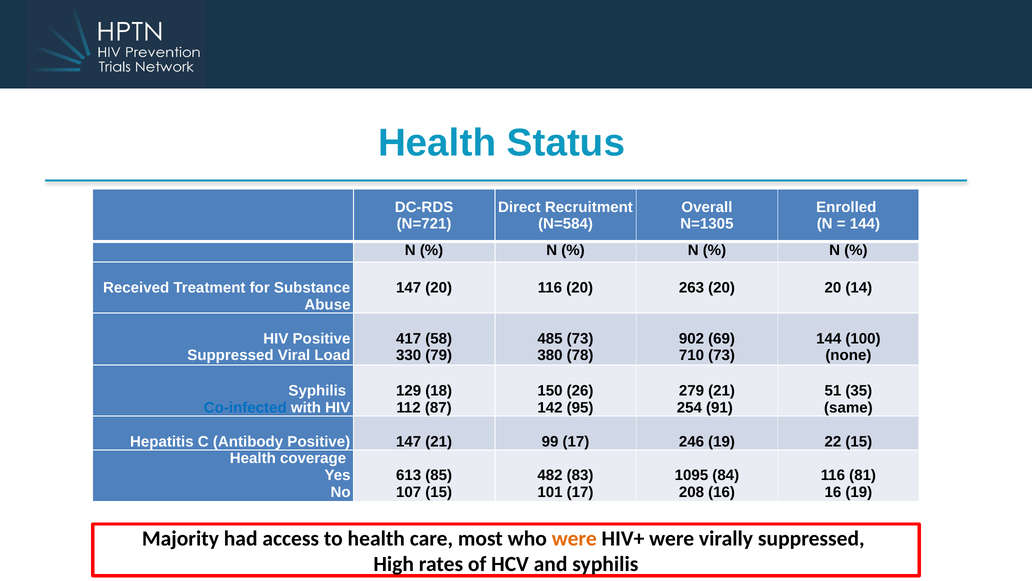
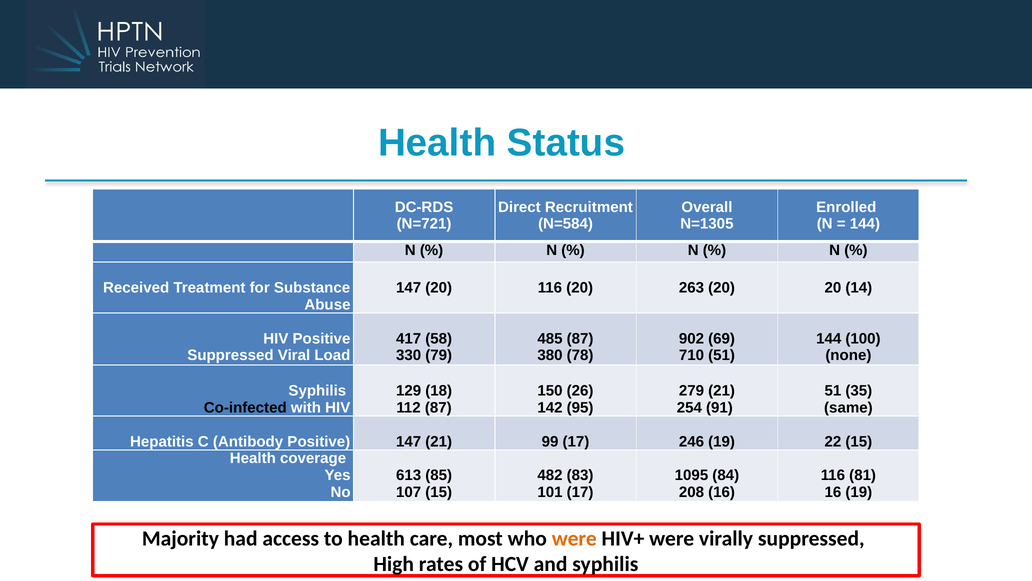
485 73: 73 -> 87
710 73: 73 -> 51
Co-infected colour: blue -> black
